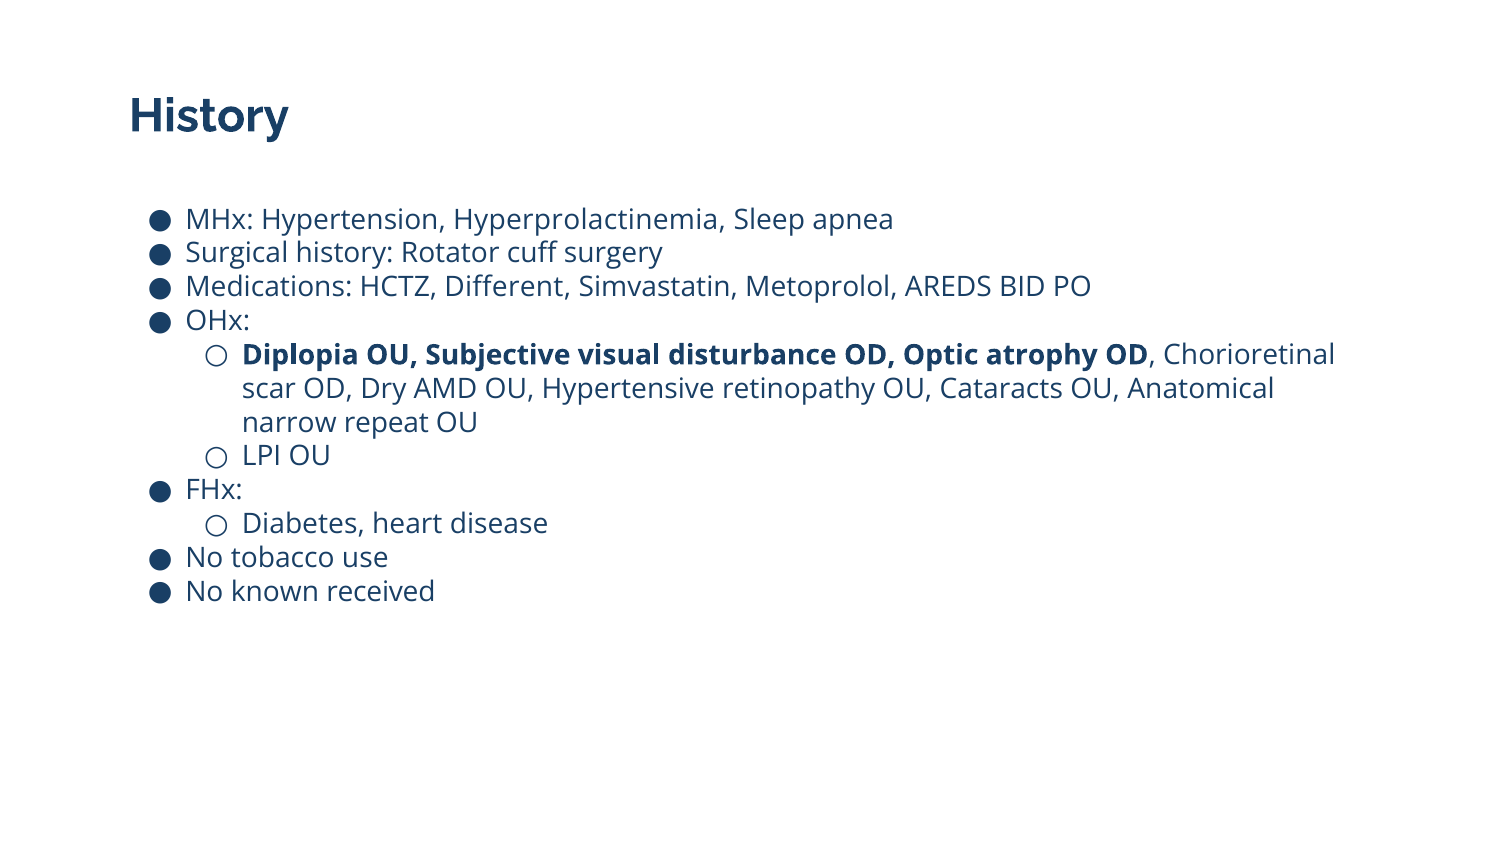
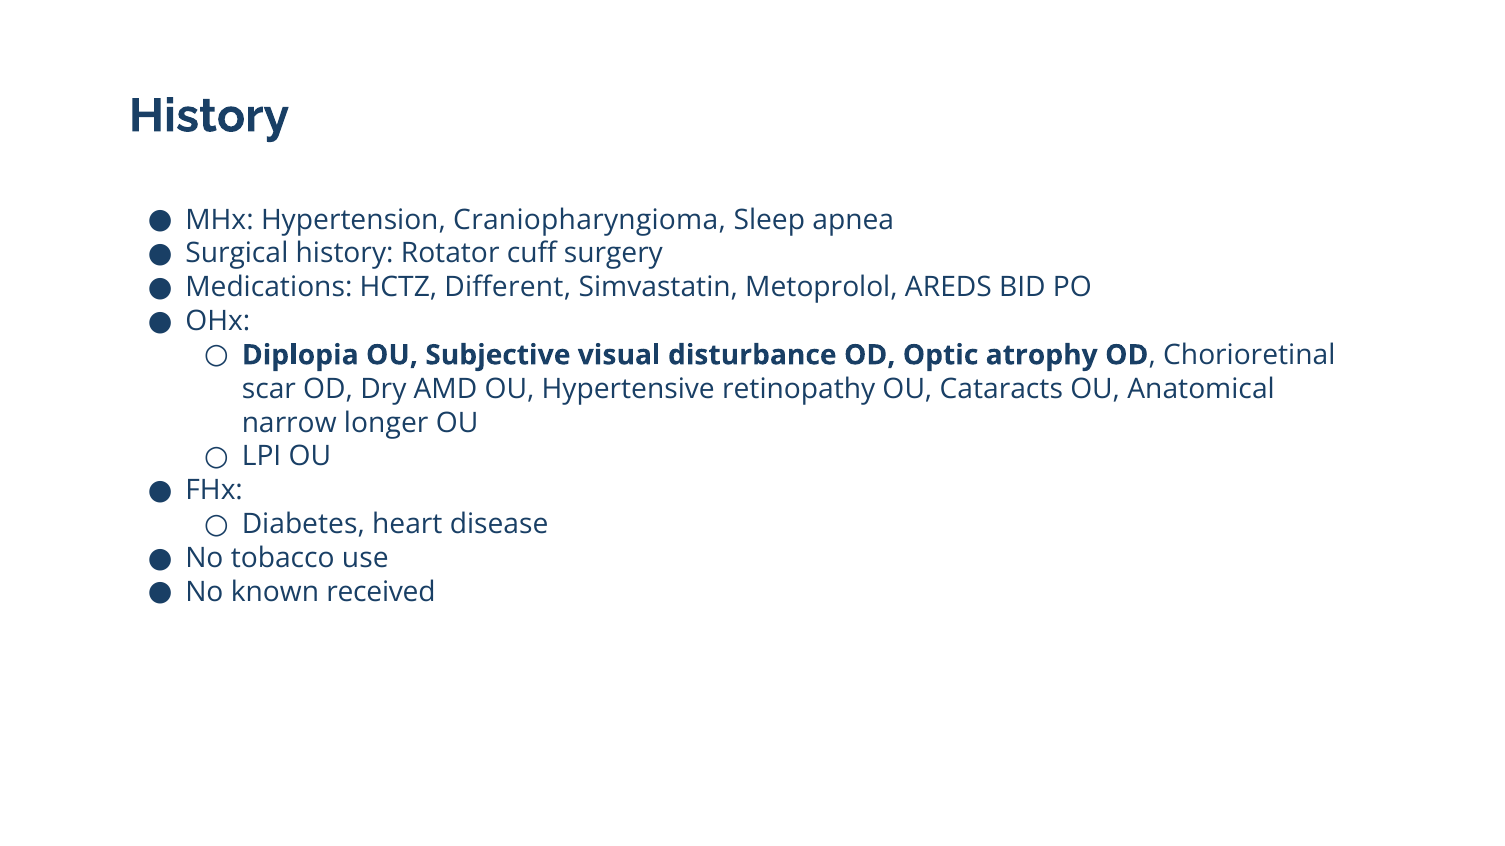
Hyperprolactinemia: Hyperprolactinemia -> Craniopharyngioma
repeat: repeat -> longer
